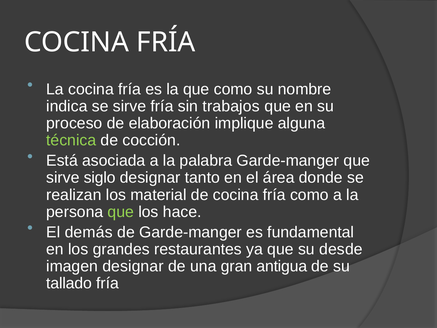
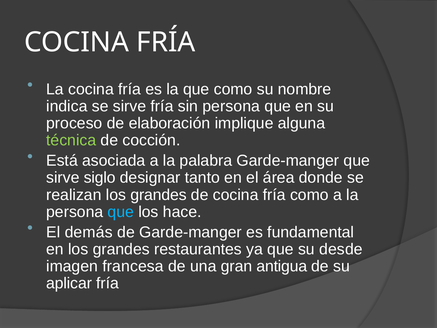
sin trabajos: trabajos -> persona
realizan los material: material -> grandes
que at (121, 212) colour: light green -> light blue
imagen designar: designar -> francesa
tallado: tallado -> aplicar
